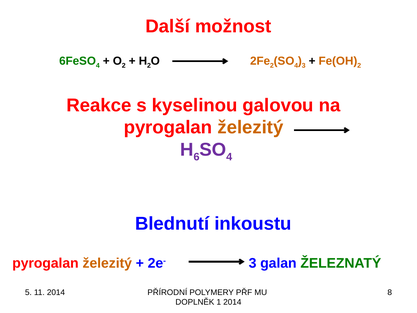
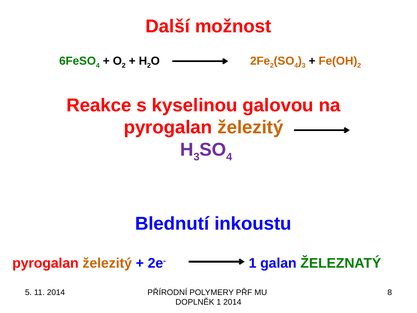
6 at (197, 157): 6 -> 3
2e- 3: 3 -> 1
